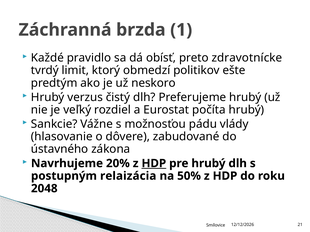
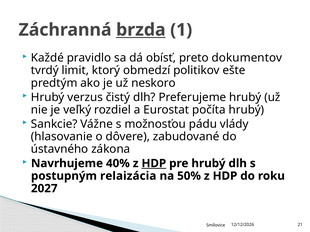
brzda underline: none -> present
zdravotnícke: zdravotnícke -> dokumentov
20%: 20% -> 40%
2048: 2048 -> 2027
